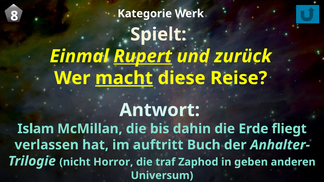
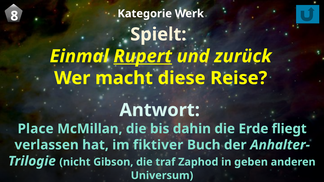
macht underline: present -> none
Islam: Islam -> Place
auftritt: auftritt -> fiktiver
Horror: Horror -> Gibson
